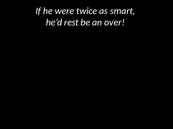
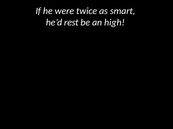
over: over -> high
